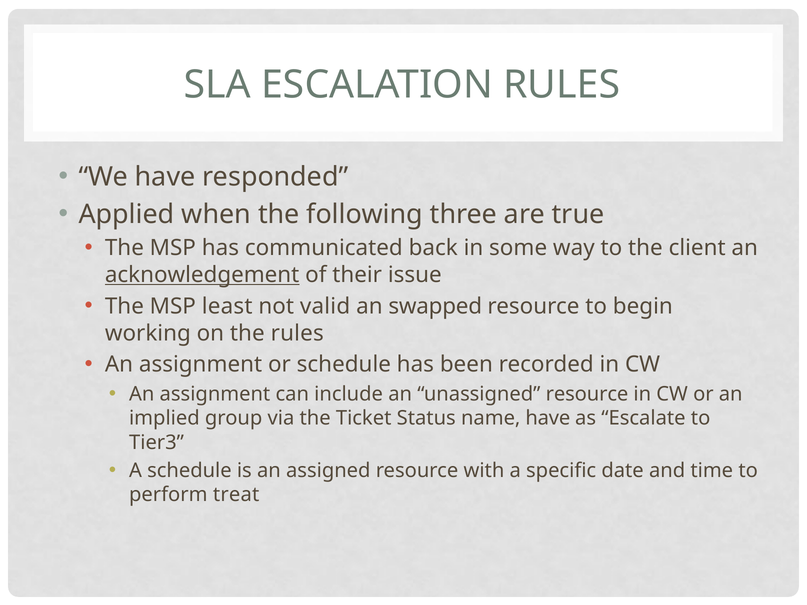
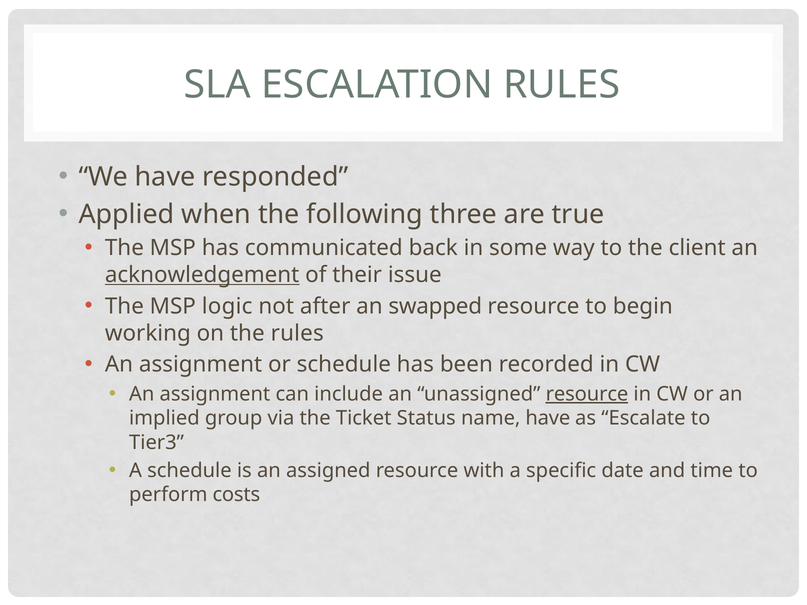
least: least -> logic
valid: valid -> after
resource at (587, 394) underline: none -> present
treat: treat -> costs
